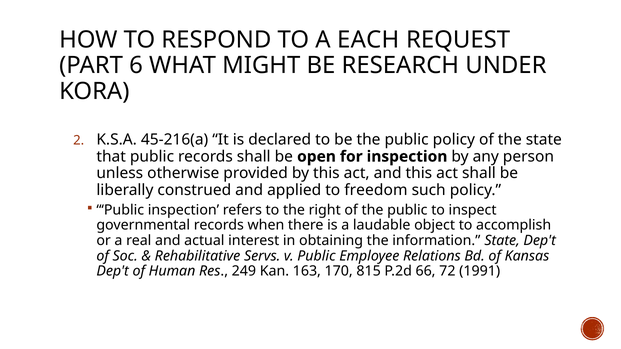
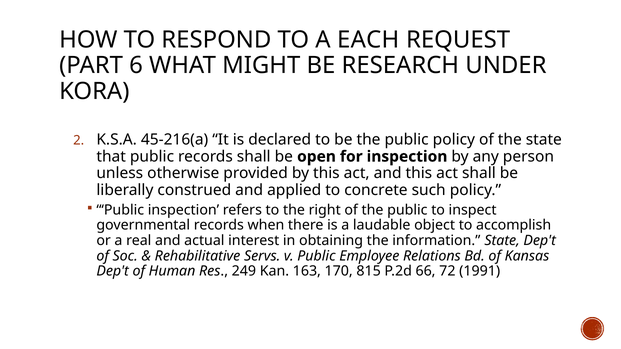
freedom: freedom -> concrete
